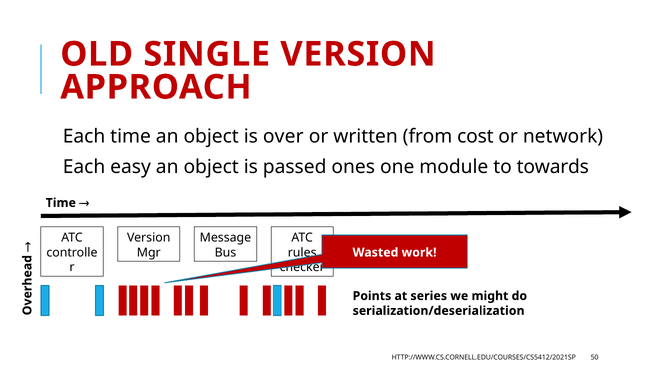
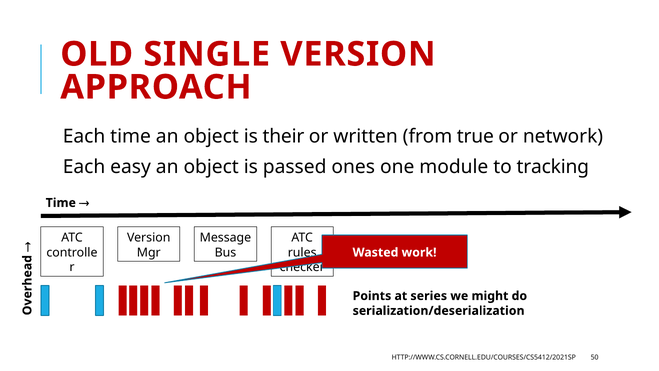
over: over -> their
cost: cost -> true
towards: towards -> tracking
